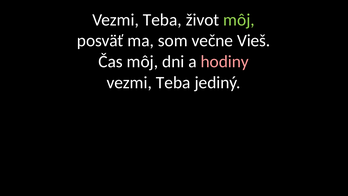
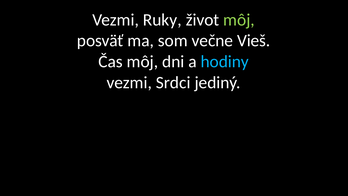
Teba at (162, 20): Teba -> Ruky
hodiny colour: pink -> light blue
Teba at (173, 82): Teba -> Srdci
